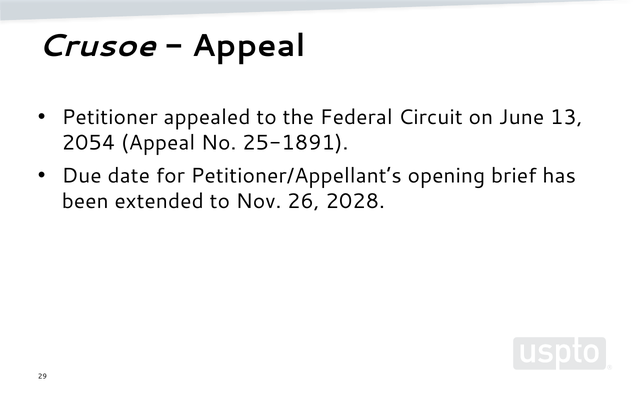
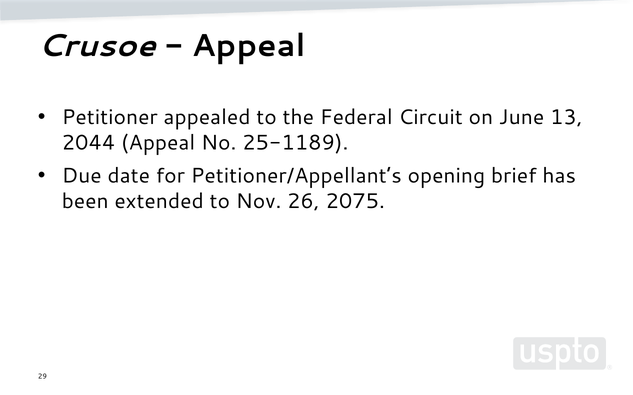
2054: 2054 -> 2044
25-1891: 25-1891 -> 25-1189
2028: 2028 -> 2075
